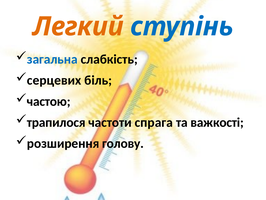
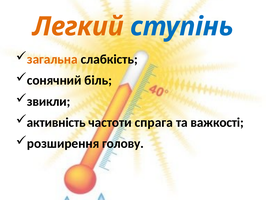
загальна colour: blue -> orange
серцевих: серцевих -> сонячний
частою: частою -> звикли
трапилося: трапилося -> активність
